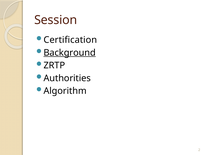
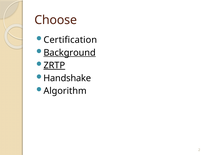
Session: Session -> Choose
ZRTP underline: none -> present
Authorities: Authorities -> Handshake
